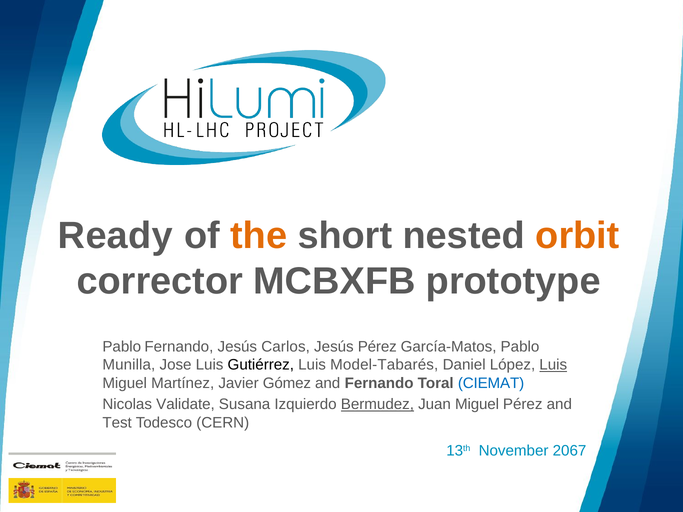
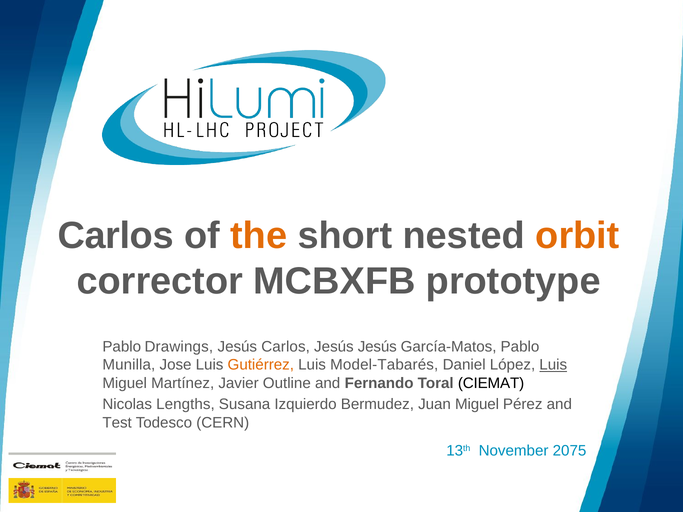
Ready at (115, 236): Ready -> Carlos
Pablo Fernando: Fernando -> Drawings
Jesús Pérez: Pérez -> Jesús
Gutiérrez colour: black -> orange
Gómez: Gómez -> Outline
CIEMAT colour: blue -> black
Validate: Validate -> Lengths
Bermudez underline: present -> none
2067: 2067 -> 2075
